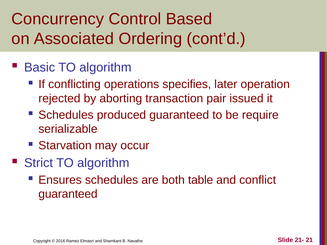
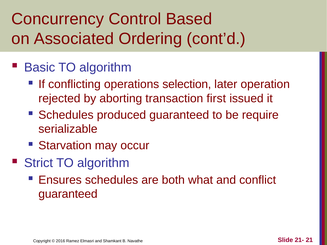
specifies: specifies -> selection
pair: pair -> first
table: table -> what
